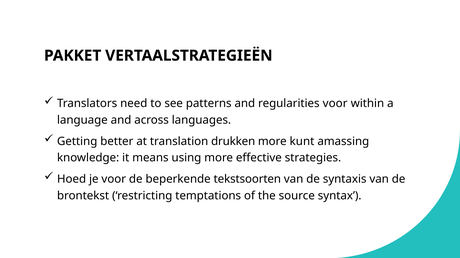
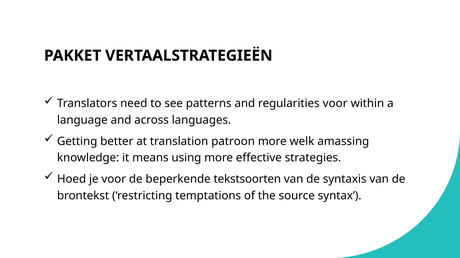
drukken: drukken -> patroon
kunt: kunt -> welk
